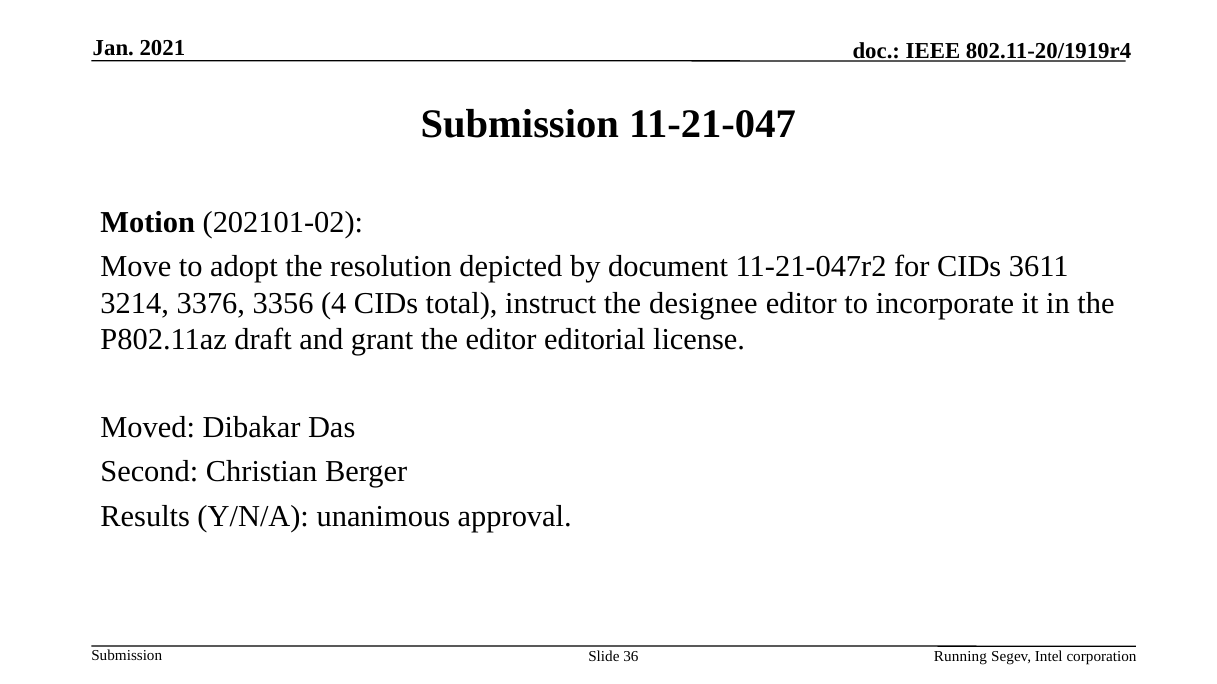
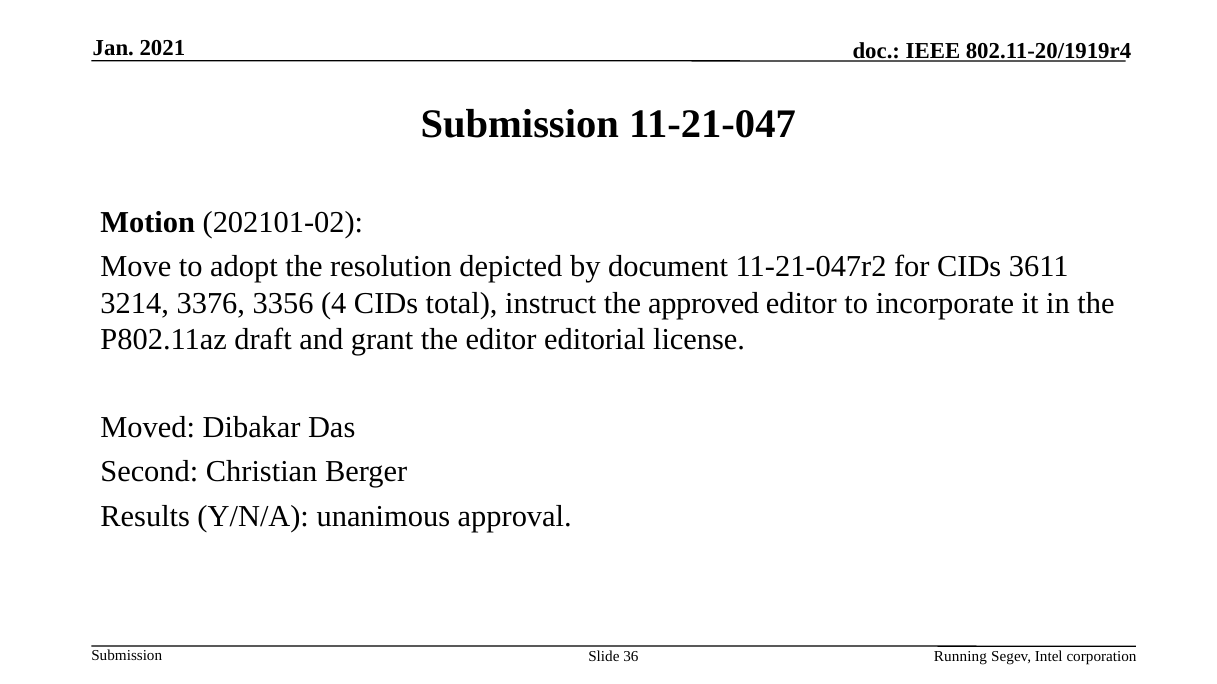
designee: designee -> approved
